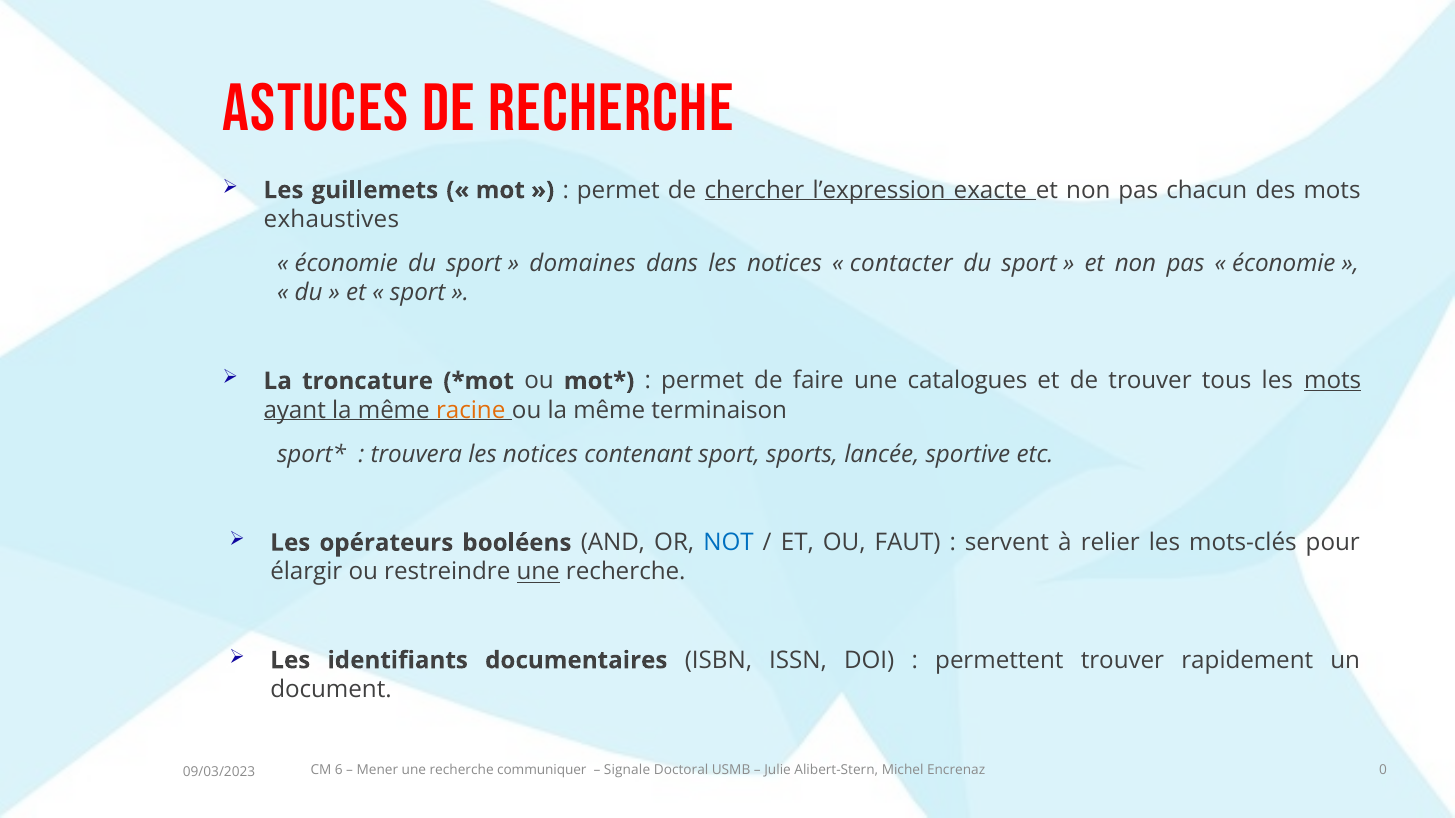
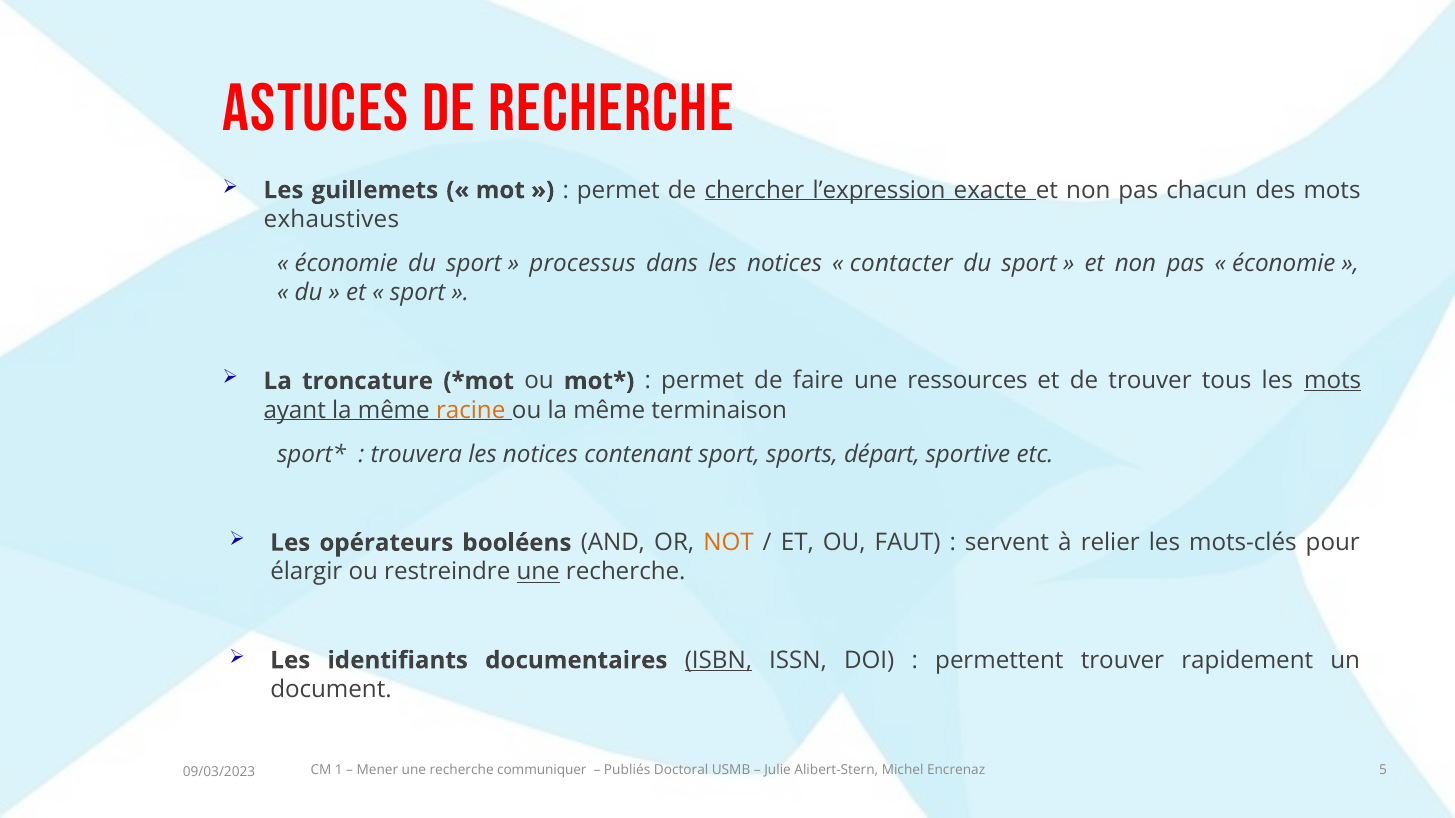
domaines: domaines -> processus
catalogues: catalogues -> ressources
lancée: lancée -> départ
NOT colour: blue -> orange
ISBN underline: none -> present
6: 6 -> 1
Signale: Signale -> Publiés
0: 0 -> 5
